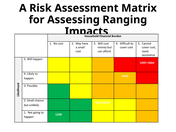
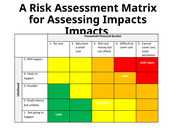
Assessing Ranging: Ranging -> Impacts
